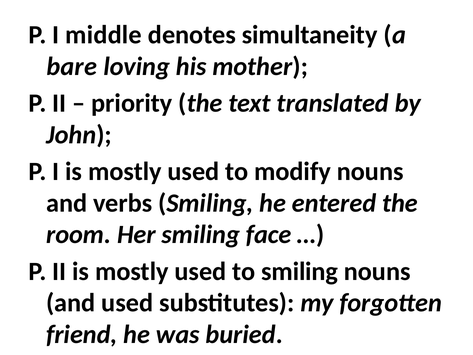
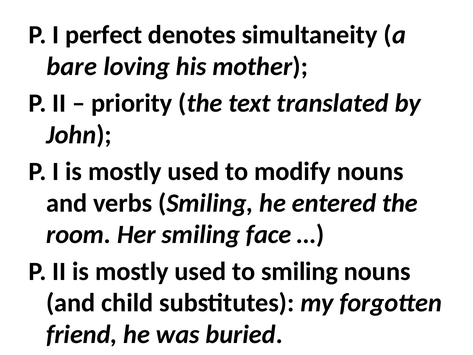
middle: middle -> perfect
and used: used -> child
